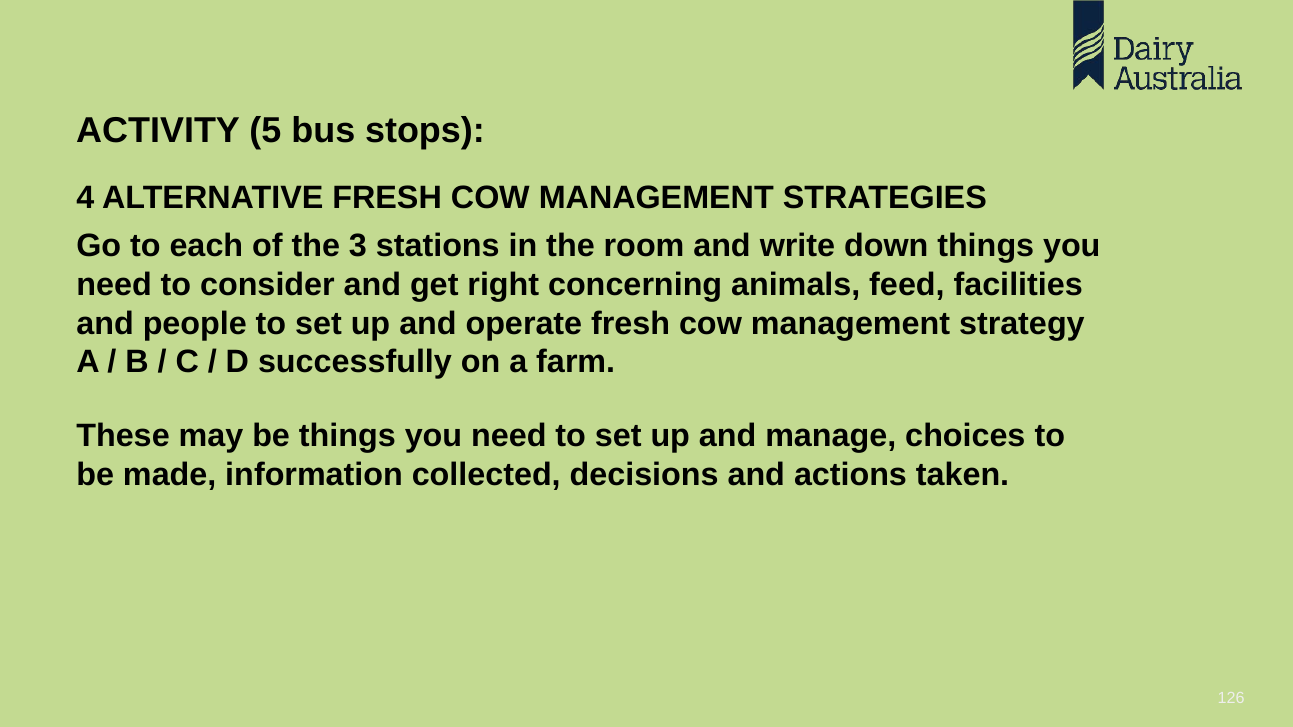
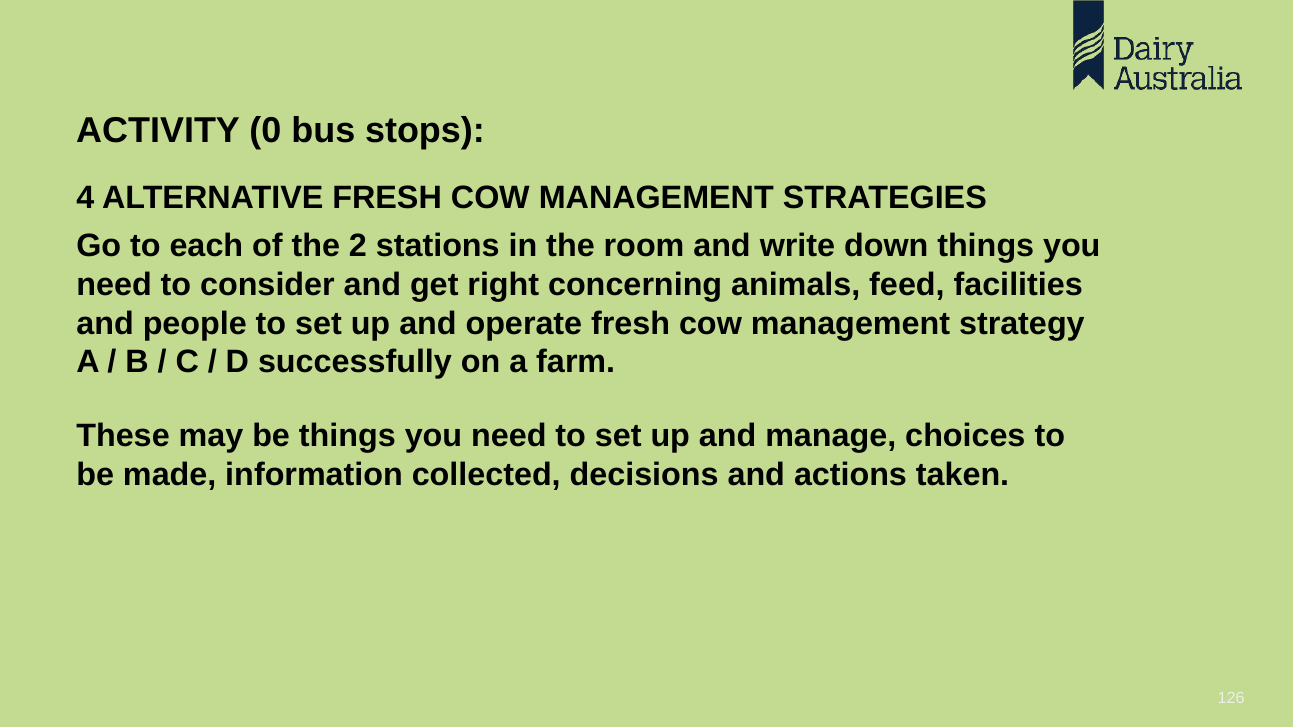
5: 5 -> 0
3: 3 -> 2
